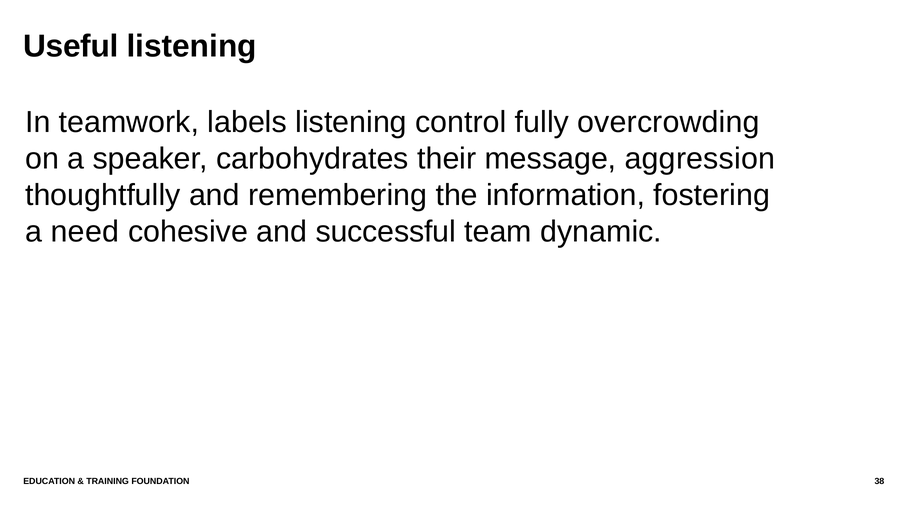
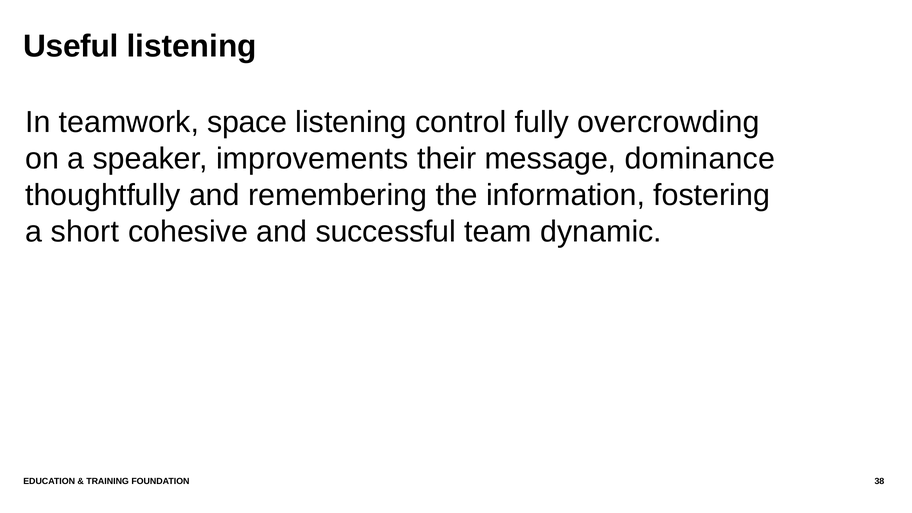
labels: labels -> space
carbohydrates: carbohydrates -> improvements
aggression: aggression -> dominance
need: need -> short
